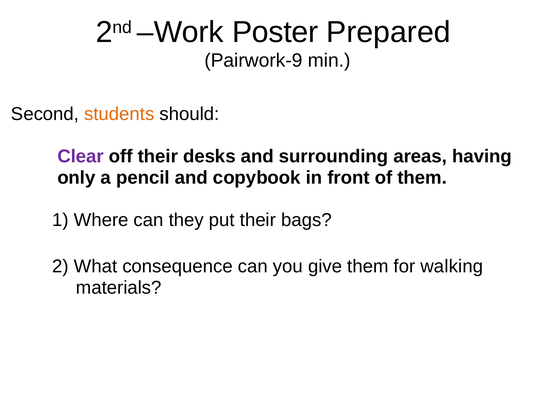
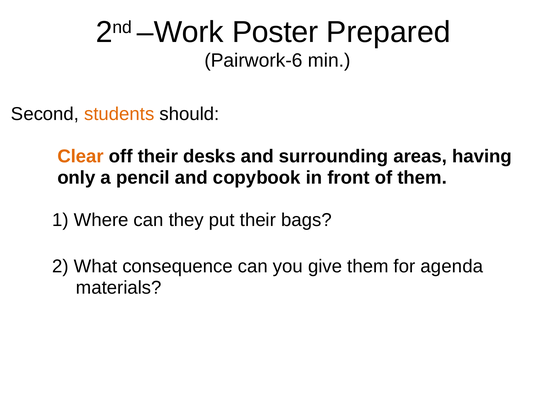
Pairwork-9: Pairwork-9 -> Pairwork-6
Clear colour: purple -> orange
walking: walking -> agenda
